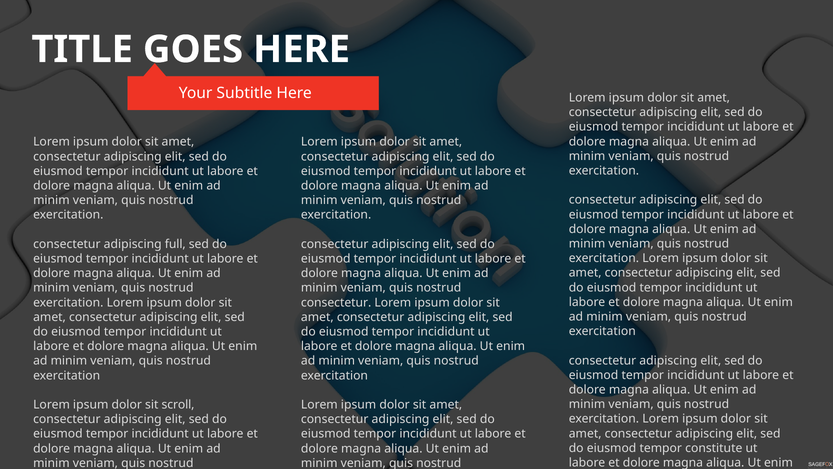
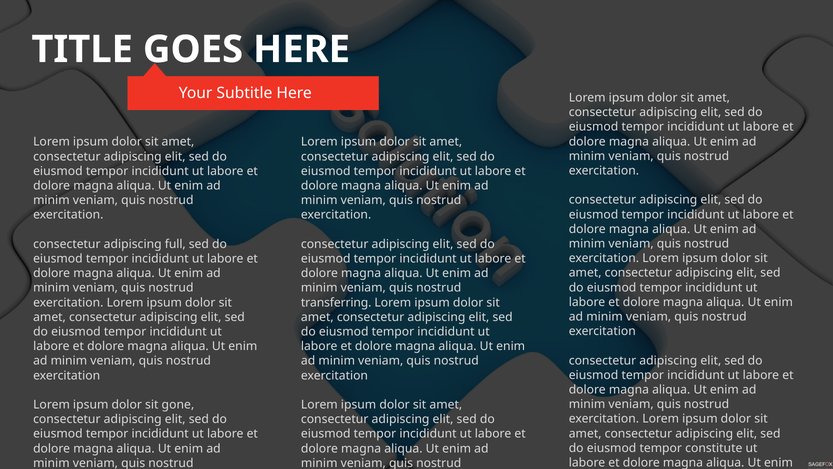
consectetur at (336, 302): consectetur -> transferring
scroll: scroll -> gone
